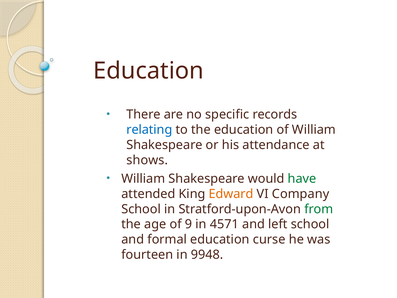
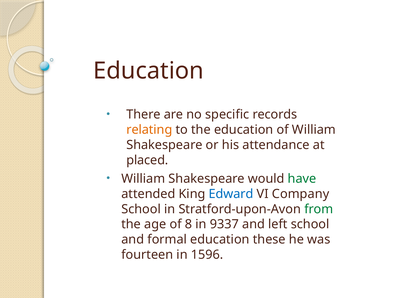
relating colour: blue -> orange
shows: shows -> placed
Edward colour: orange -> blue
9: 9 -> 8
4571: 4571 -> 9337
curse: curse -> these
9948: 9948 -> 1596
